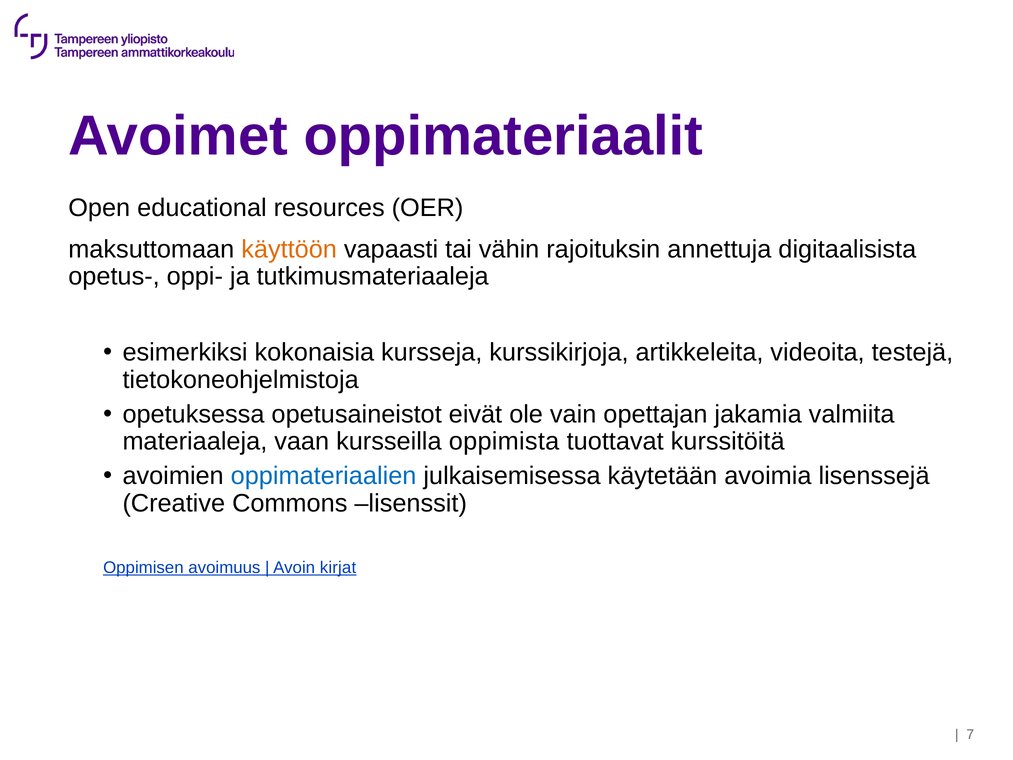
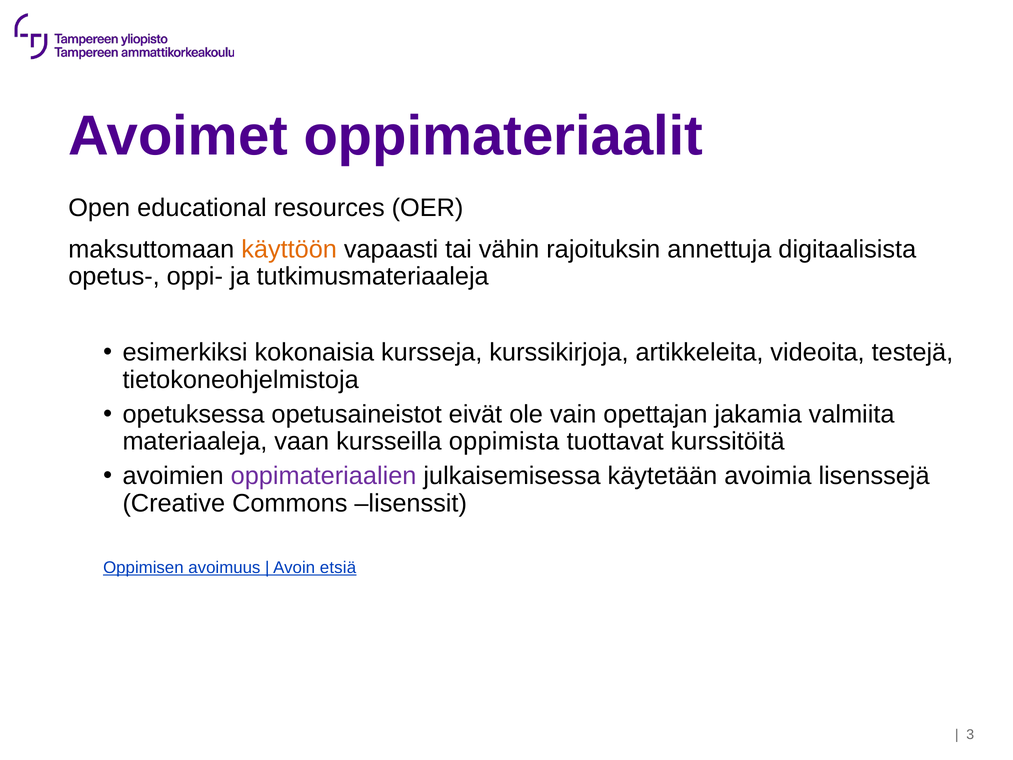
oppimateriaalien colour: blue -> purple
kirjat: kirjat -> etsiä
7: 7 -> 3
